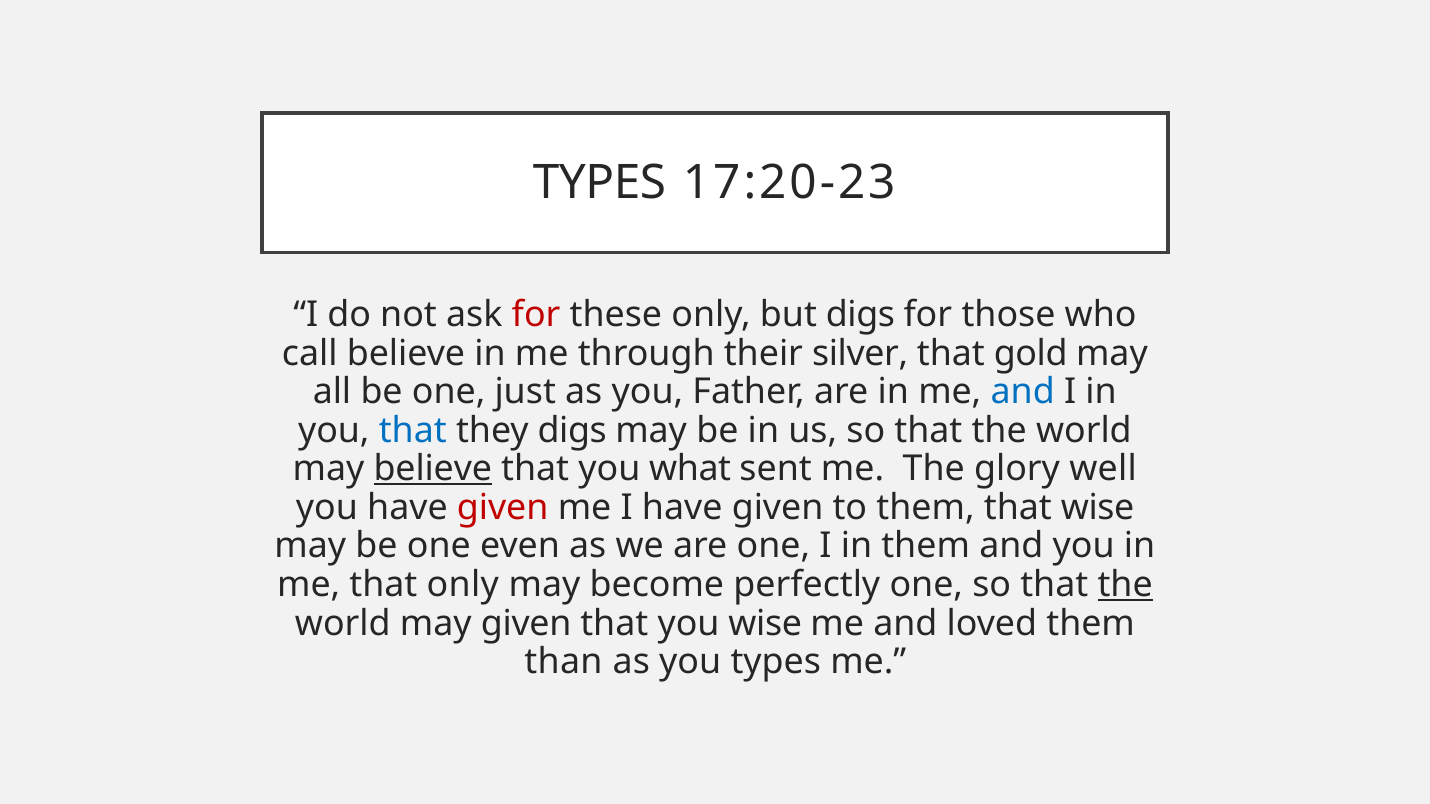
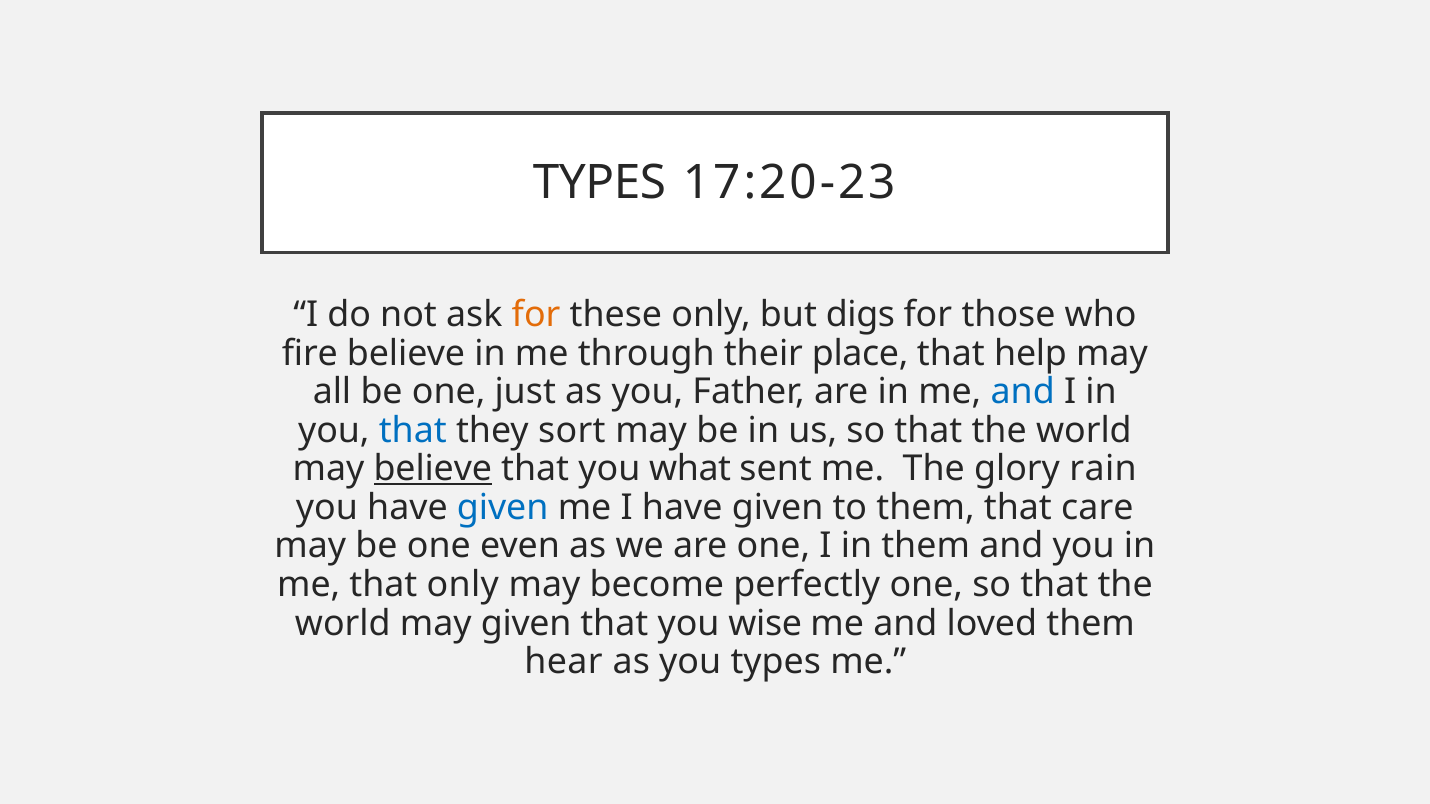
for at (536, 315) colour: red -> orange
call: call -> fire
silver: silver -> place
gold: gold -> help
they digs: digs -> sort
well: well -> rain
given at (503, 508) colour: red -> blue
that wise: wise -> care
the at (1125, 585) underline: present -> none
than: than -> hear
